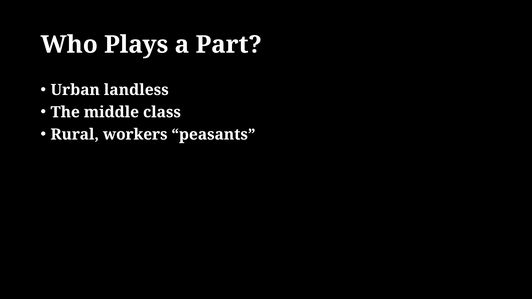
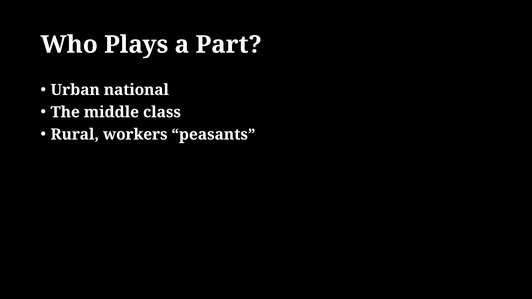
landless: landless -> national
